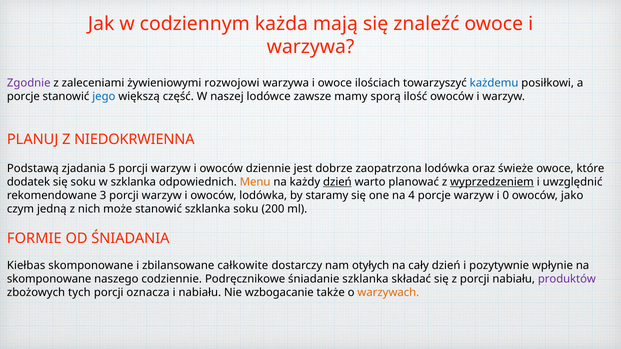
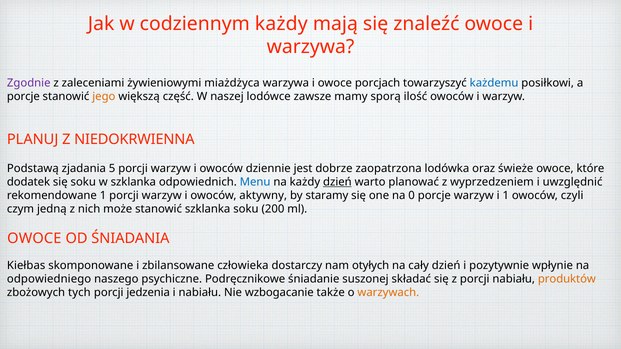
codziennym każda: każda -> każdy
rozwojowi: rozwojowi -> miażdżyca
ilościach: ilościach -> porcjach
jego colour: blue -> orange
Menu colour: orange -> blue
wyprzedzeniem underline: present -> none
rekomendowane 3: 3 -> 1
owoców lodówka: lodówka -> aktywny
4: 4 -> 0
i 0: 0 -> 1
jako: jako -> czyli
FORMIE at (34, 239): FORMIE -> OWOCE
całkowite: całkowite -> człowieka
skomponowane at (49, 279): skomponowane -> odpowiedniego
codziennie: codziennie -> psychiczne
śniadanie szklanka: szklanka -> suszonej
produktów colour: purple -> orange
oznacza: oznacza -> jedzenia
